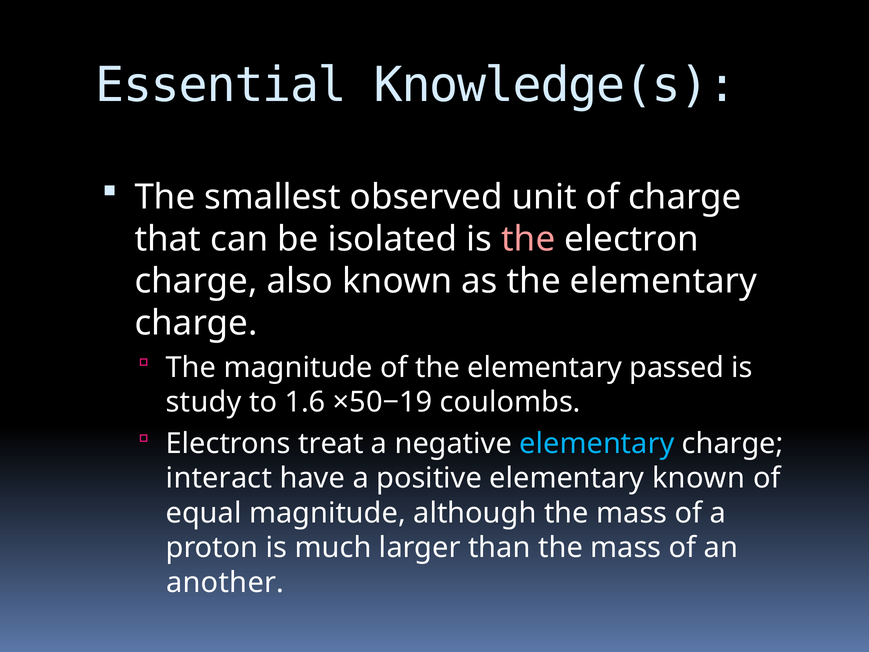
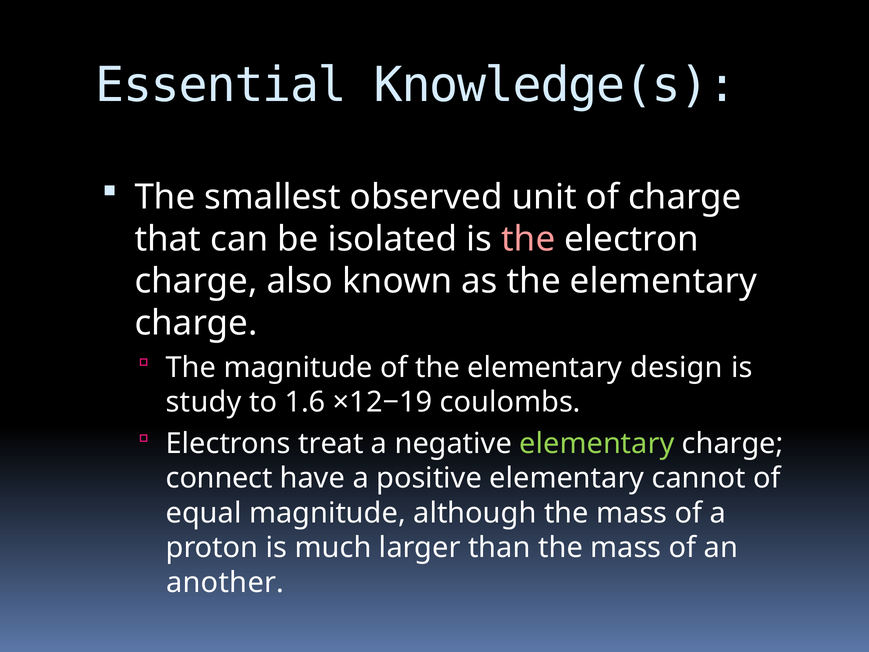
passed: passed -> design
×50−19: ×50−19 -> ×12−19
elementary at (597, 443) colour: light blue -> light green
interact: interact -> connect
elementary known: known -> cannot
